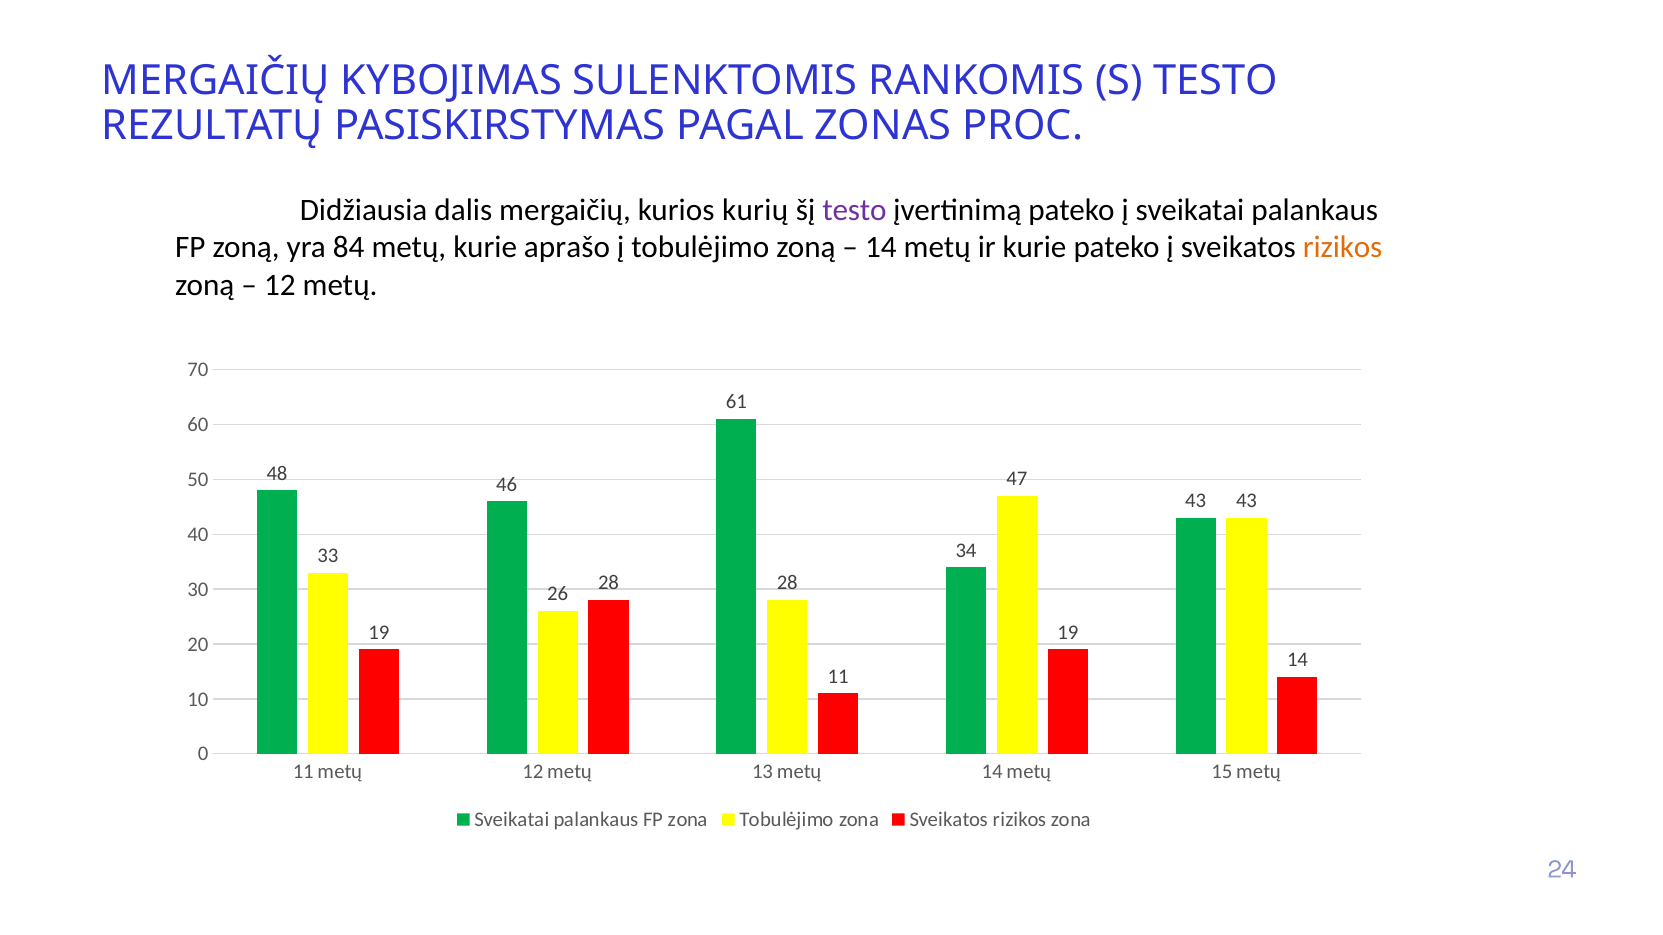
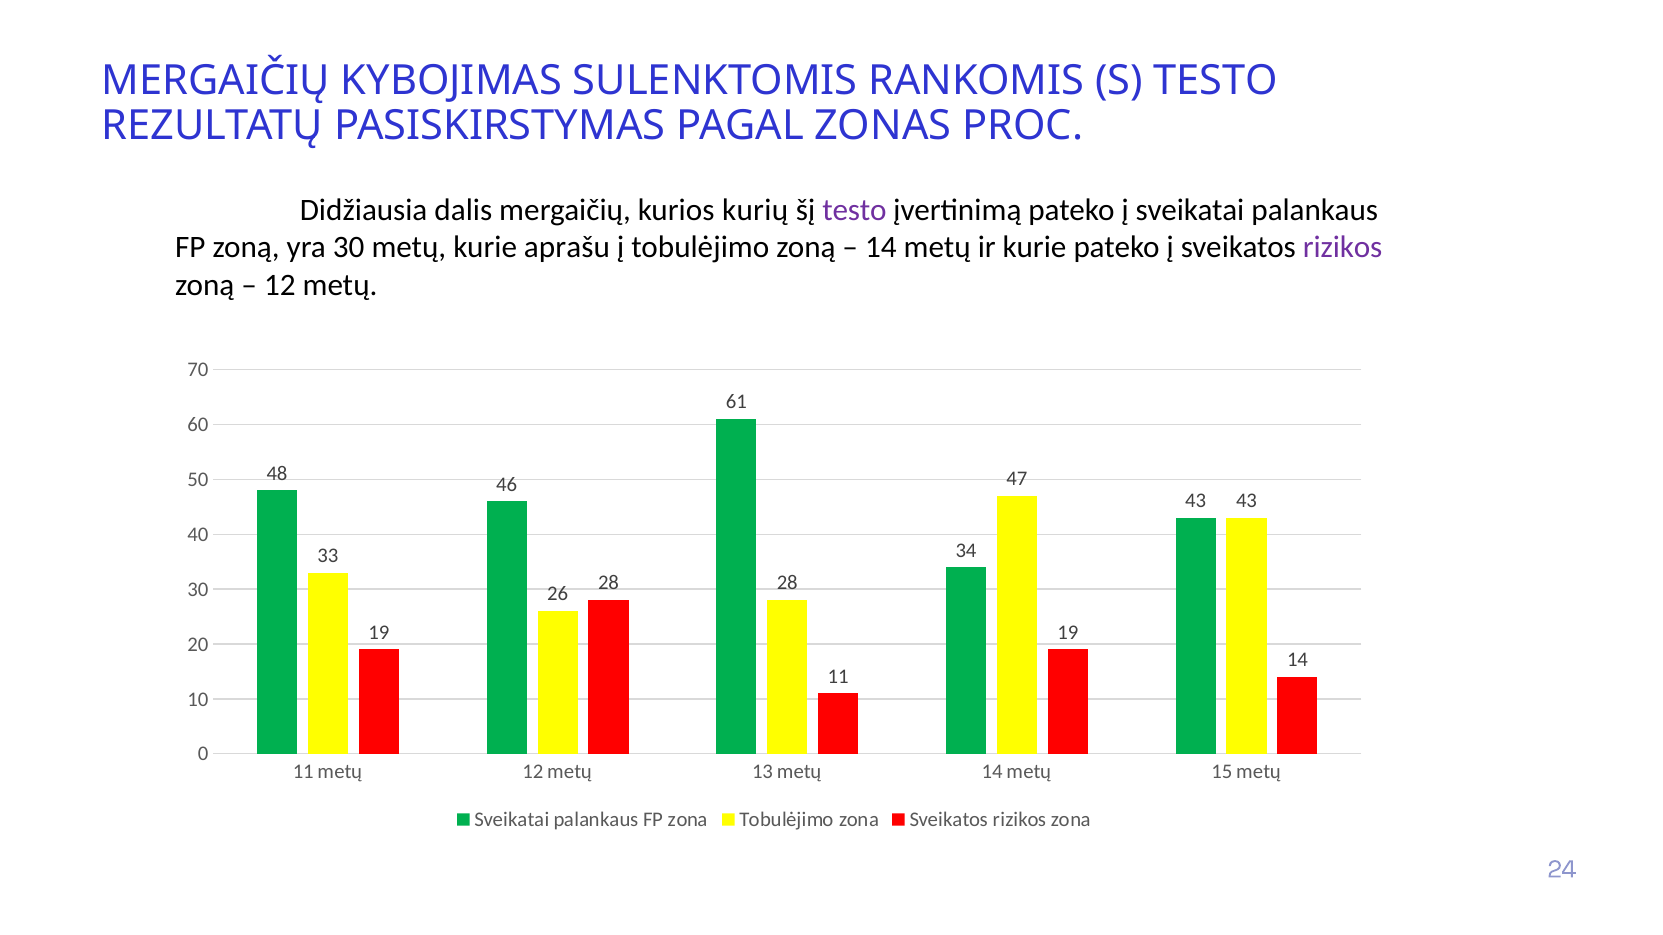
yra 84: 84 -> 30
aprašo: aprašo -> aprašu
rizikos at (1343, 248) colour: orange -> purple
